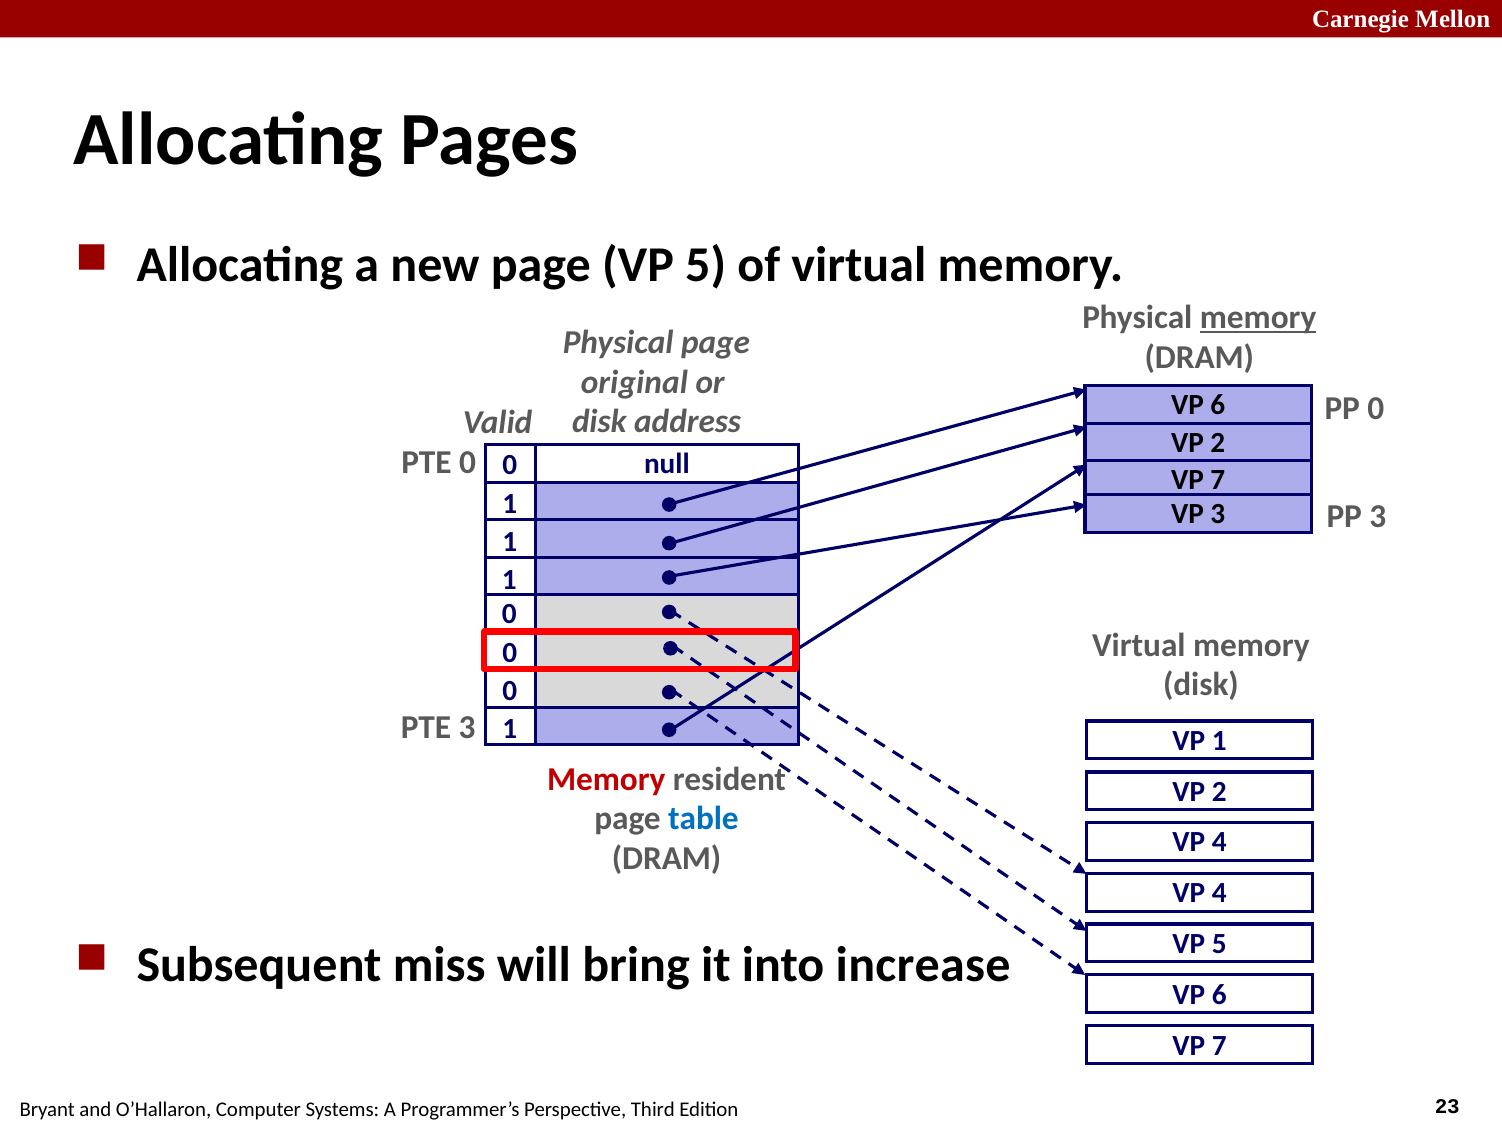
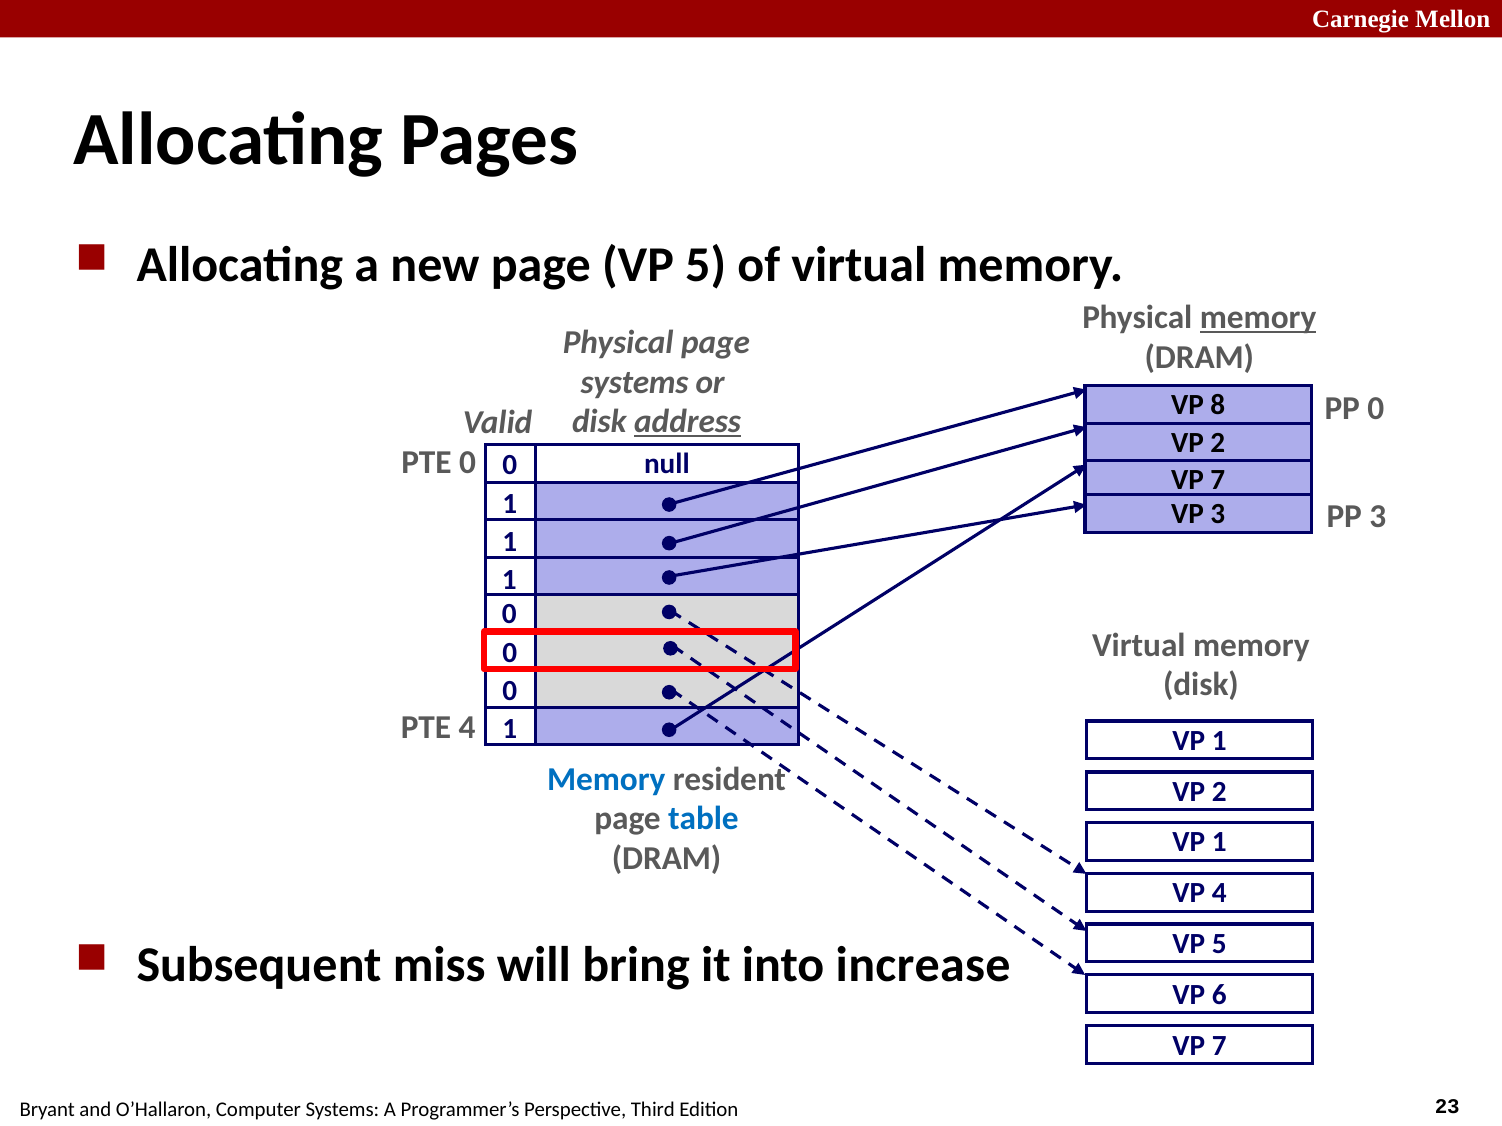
original at (634, 382): original -> systems
6 at (1218, 405): 6 -> 8
address underline: none -> present
PTE 3: 3 -> 4
Memory at (606, 780) colour: red -> blue
4 at (1219, 843): 4 -> 1
